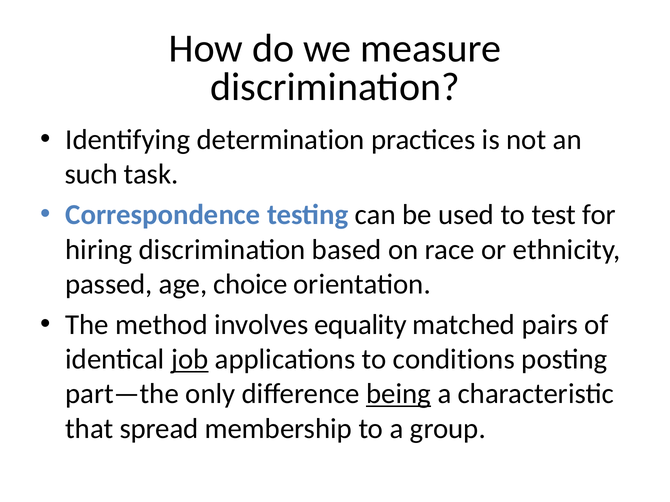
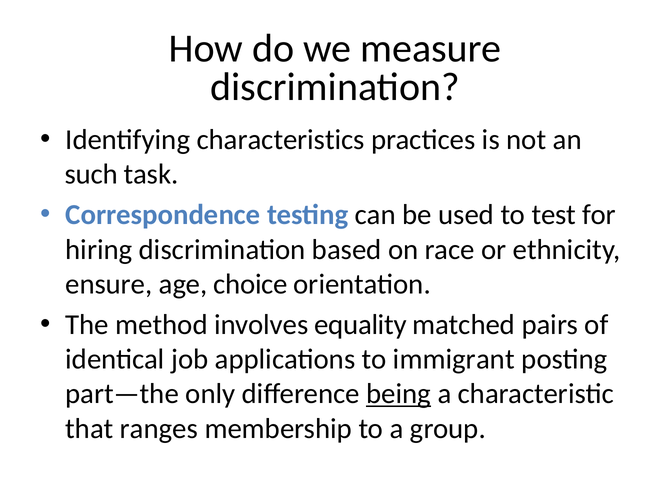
determination: determination -> characteristics
passed: passed -> ensure
job underline: present -> none
conditions: conditions -> immigrant
spread: spread -> ranges
